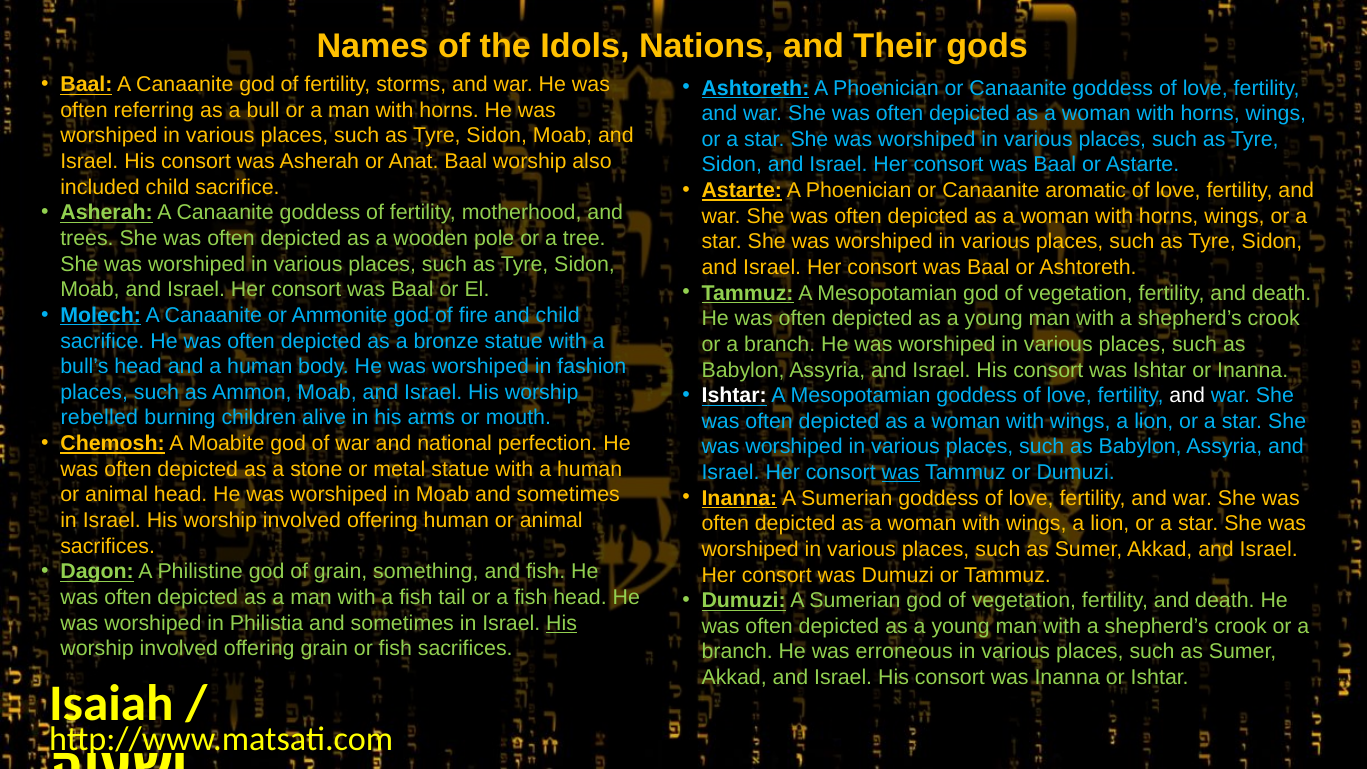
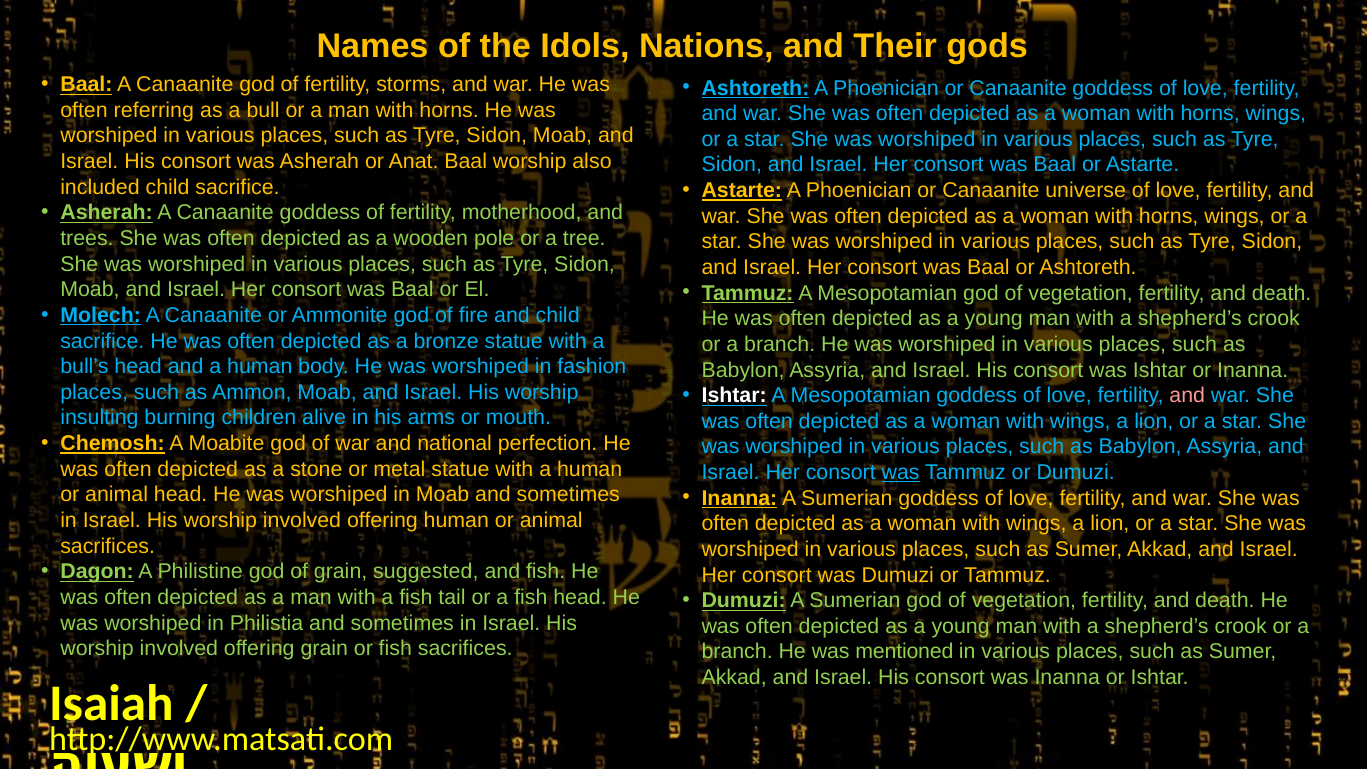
aromatic: aromatic -> universe
and at (1187, 396) colour: white -> pink
rebelled: rebelled -> insulting
something: something -> suggested
His at (562, 623) underline: present -> none
erroneous: erroneous -> mentioned
